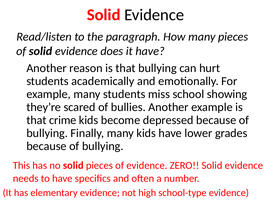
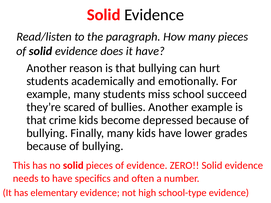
showing: showing -> succeed
